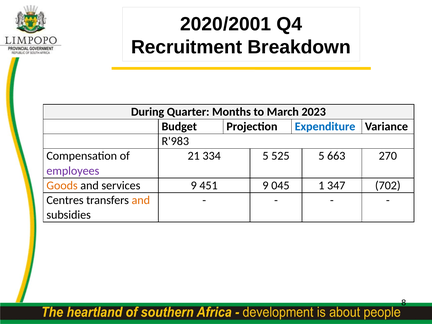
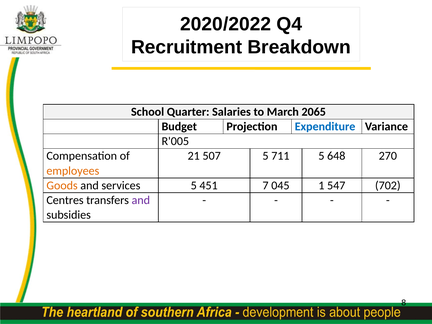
2020/2001: 2020/2001 -> 2020/2022
During: During -> School
Months: Months -> Salaries
2023: 2023 -> 2065
R'983: R'983 -> R'005
334: 334 -> 507
525: 525 -> 711
663: 663 -> 648
employees colour: purple -> orange
services 9: 9 -> 5
451 9: 9 -> 7
347: 347 -> 547
and at (141, 200) colour: orange -> purple
